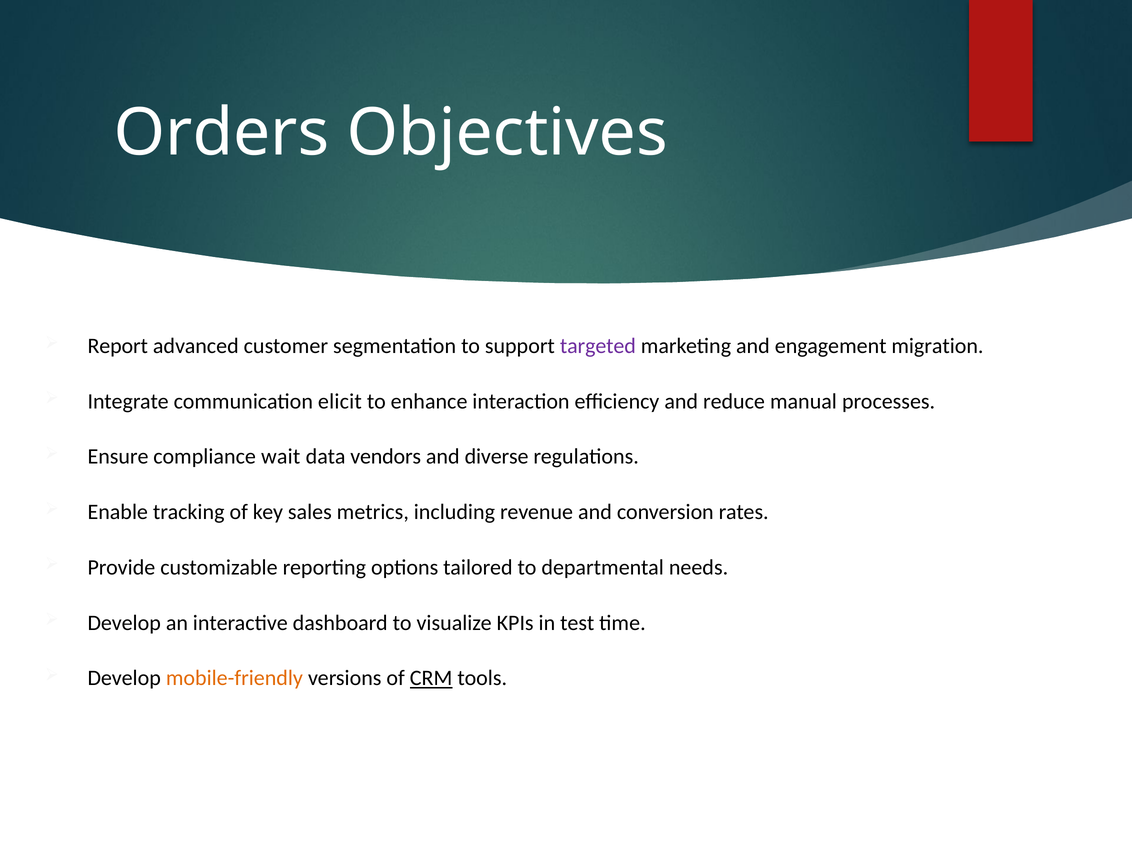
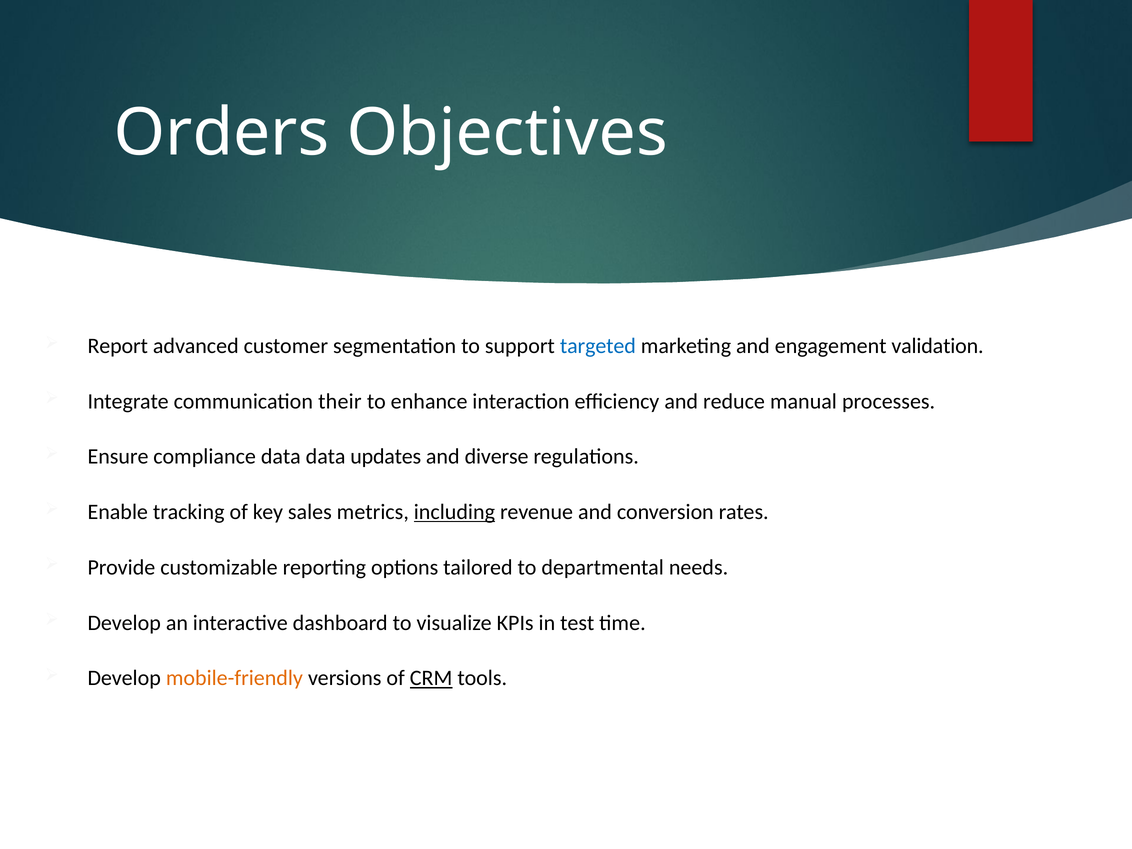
targeted colour: purple -> blue
migration: migration -> validation
elicit: elicit -> their
compliance wait: wait -> data
vendors: vendors -> updates
including underline: none -> present
